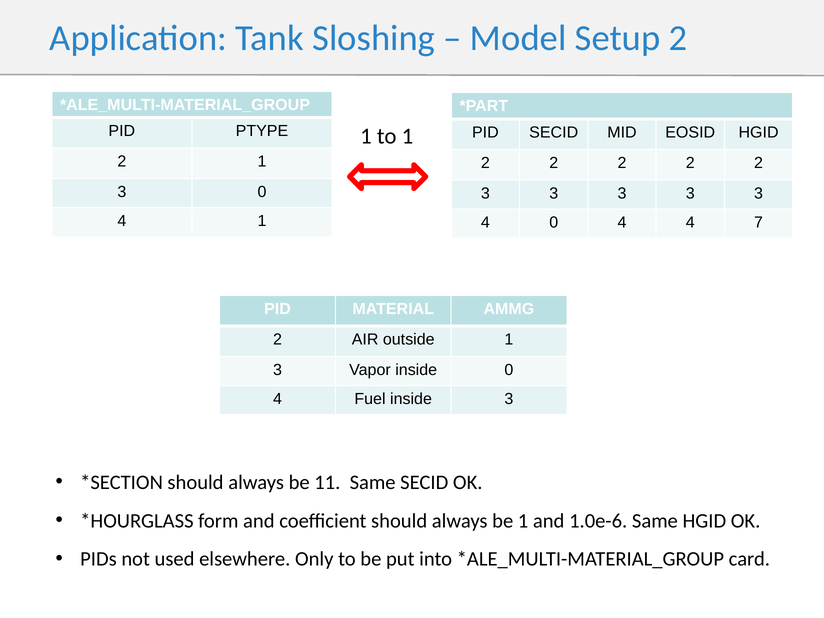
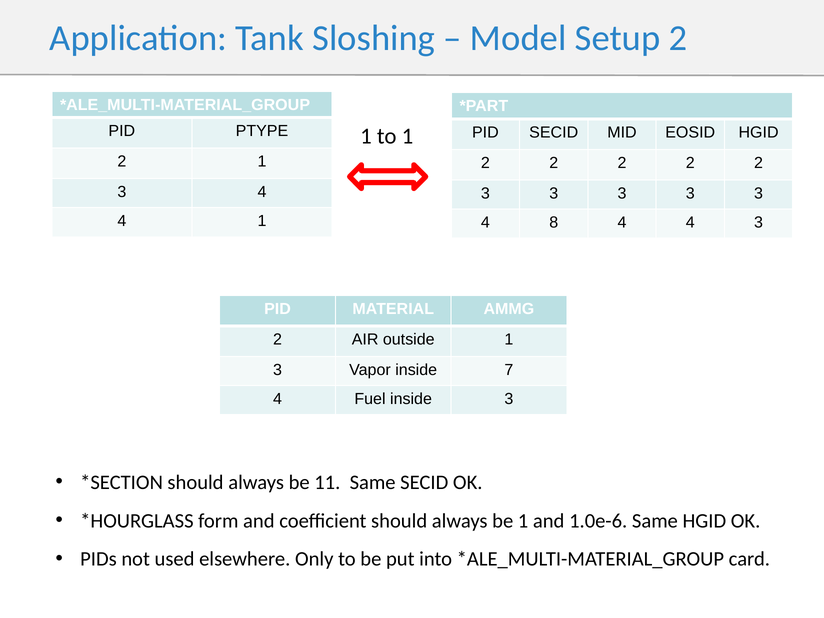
0 at (262, 192): 0 -> 4
4 0: 0 -> 8
4 7: 7 -> 3
inside 0: 0 -> 7
